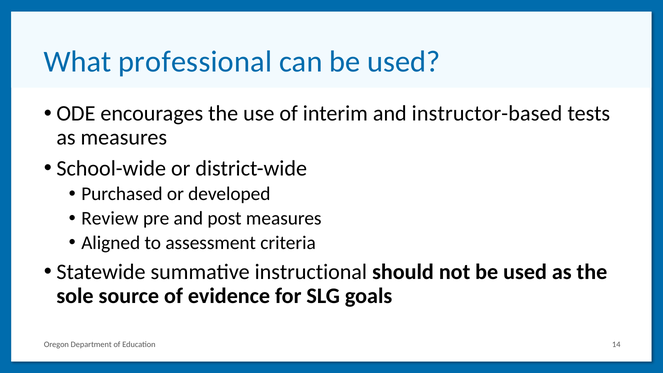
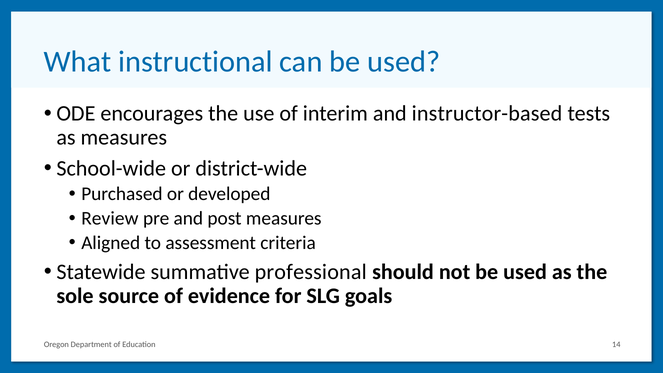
professional: professional -> instructional
instructional: instructional -> professional
